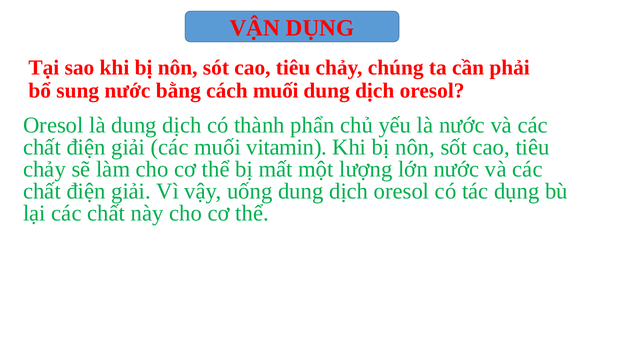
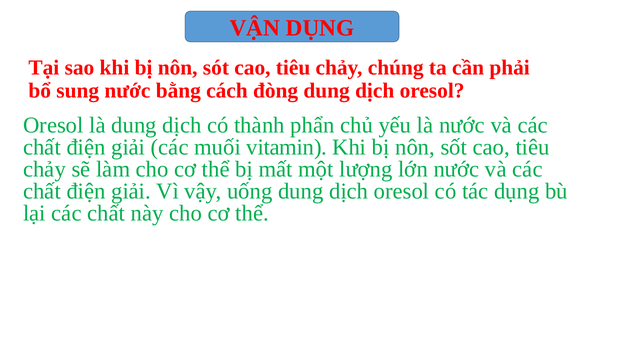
cách muối: muối -> đòng
